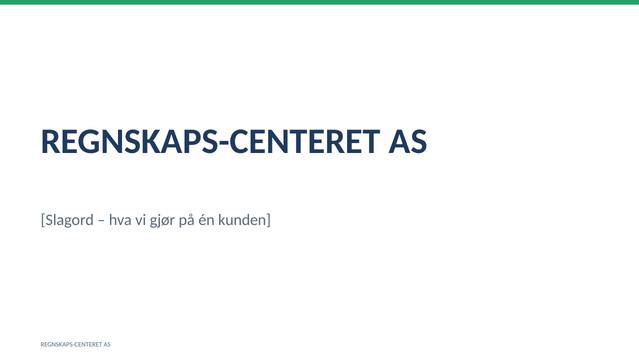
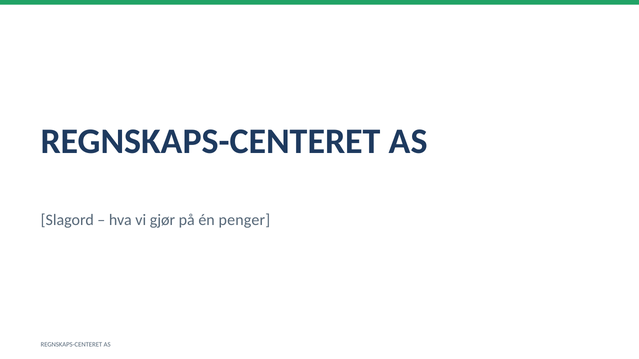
kunden: kunden -> penger
